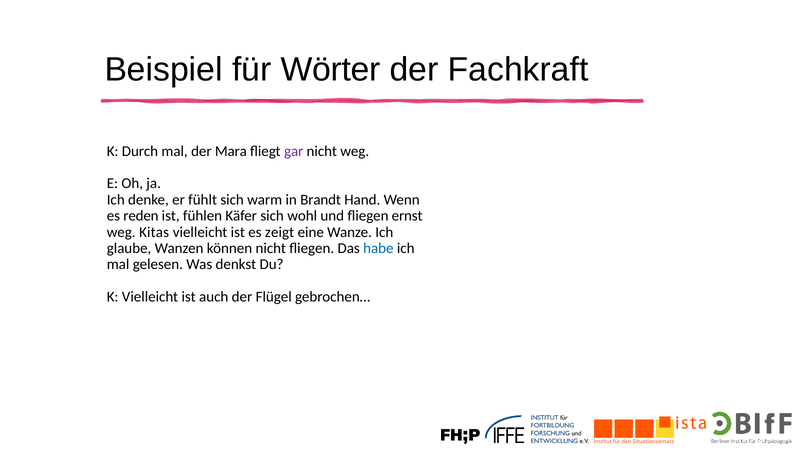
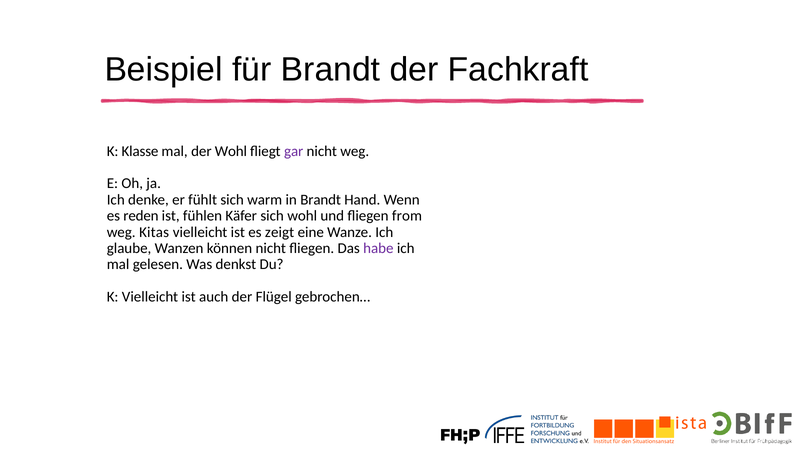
für Wörter: Wörter -> Brandt
Durch: Durch -> Klasse
der Mara: Mara -> Wohl
ernst: ernst -> from
habe colour: blue -> purple
